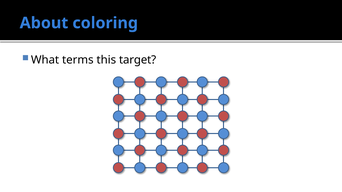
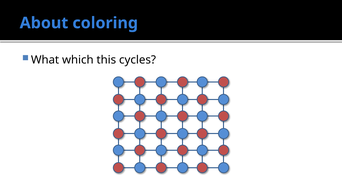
terms: terms -> which
target: target -> cycles
